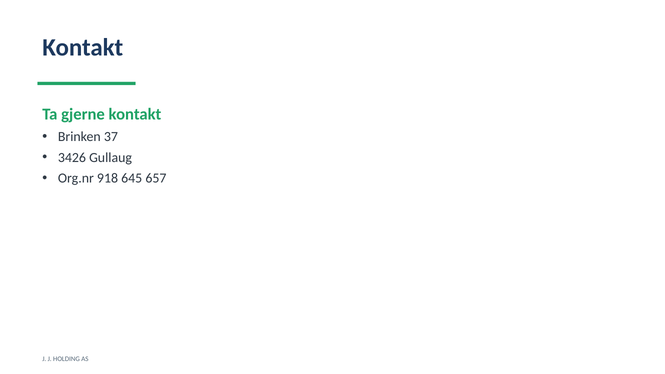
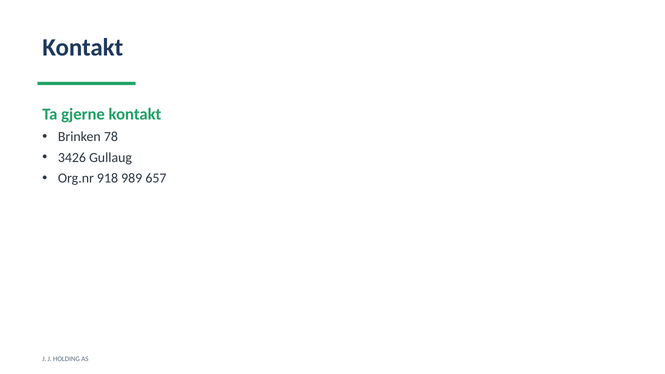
37: 37 -> 78
645: 645 -> 989
